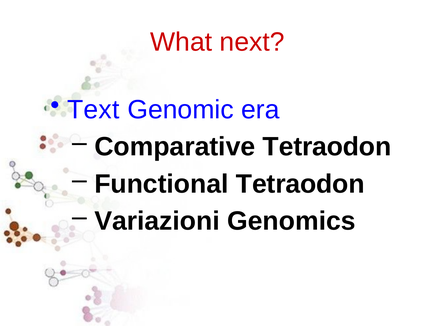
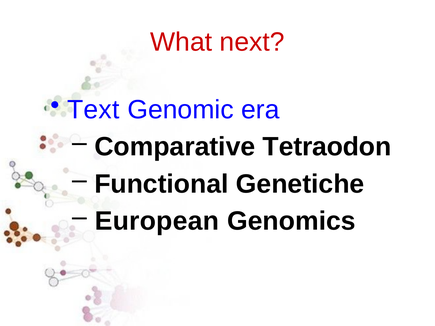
Functional Tetraodon: Tetraodon -> Genetiche
Variazioni: Variazioni -> European
